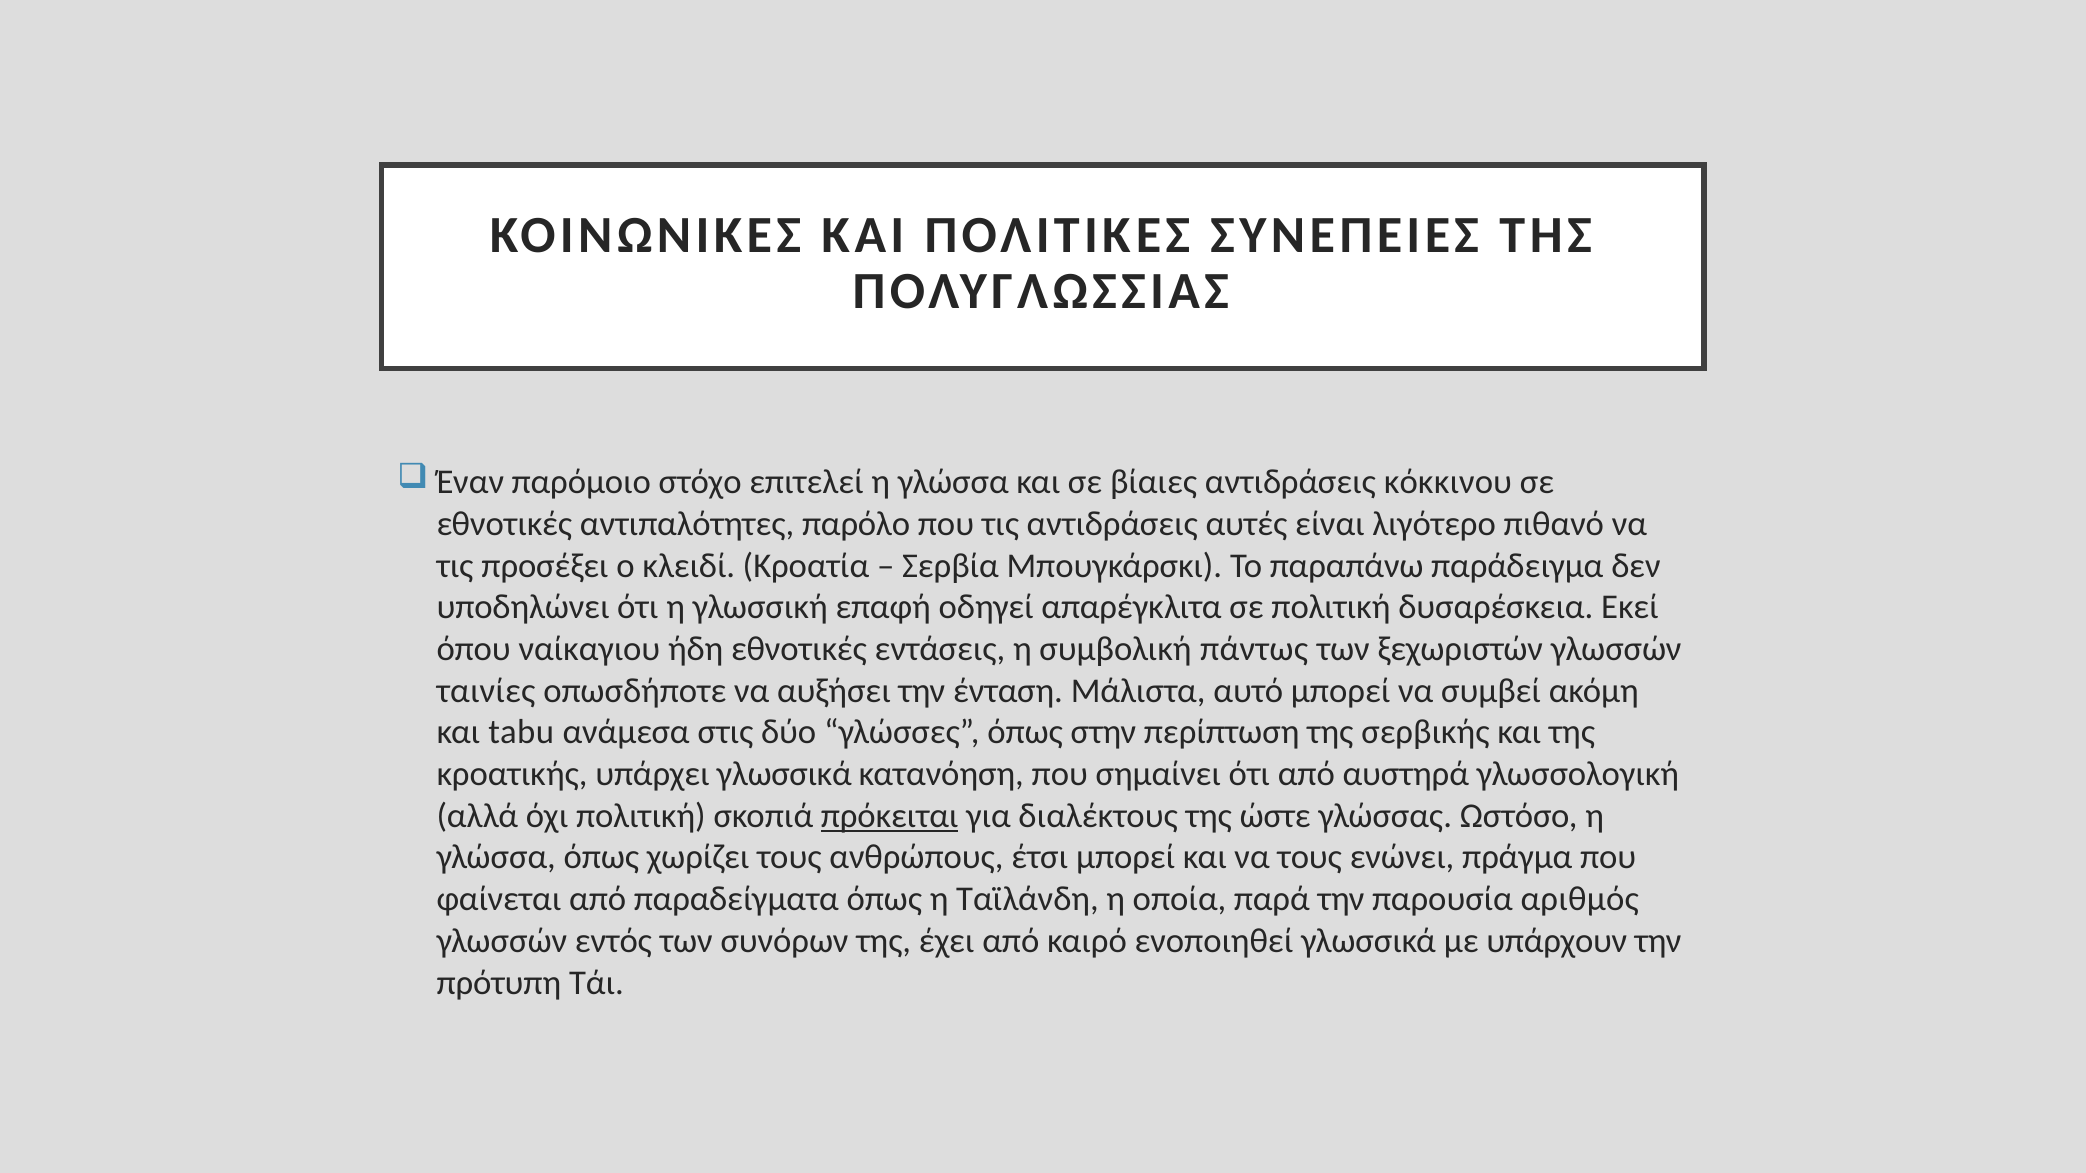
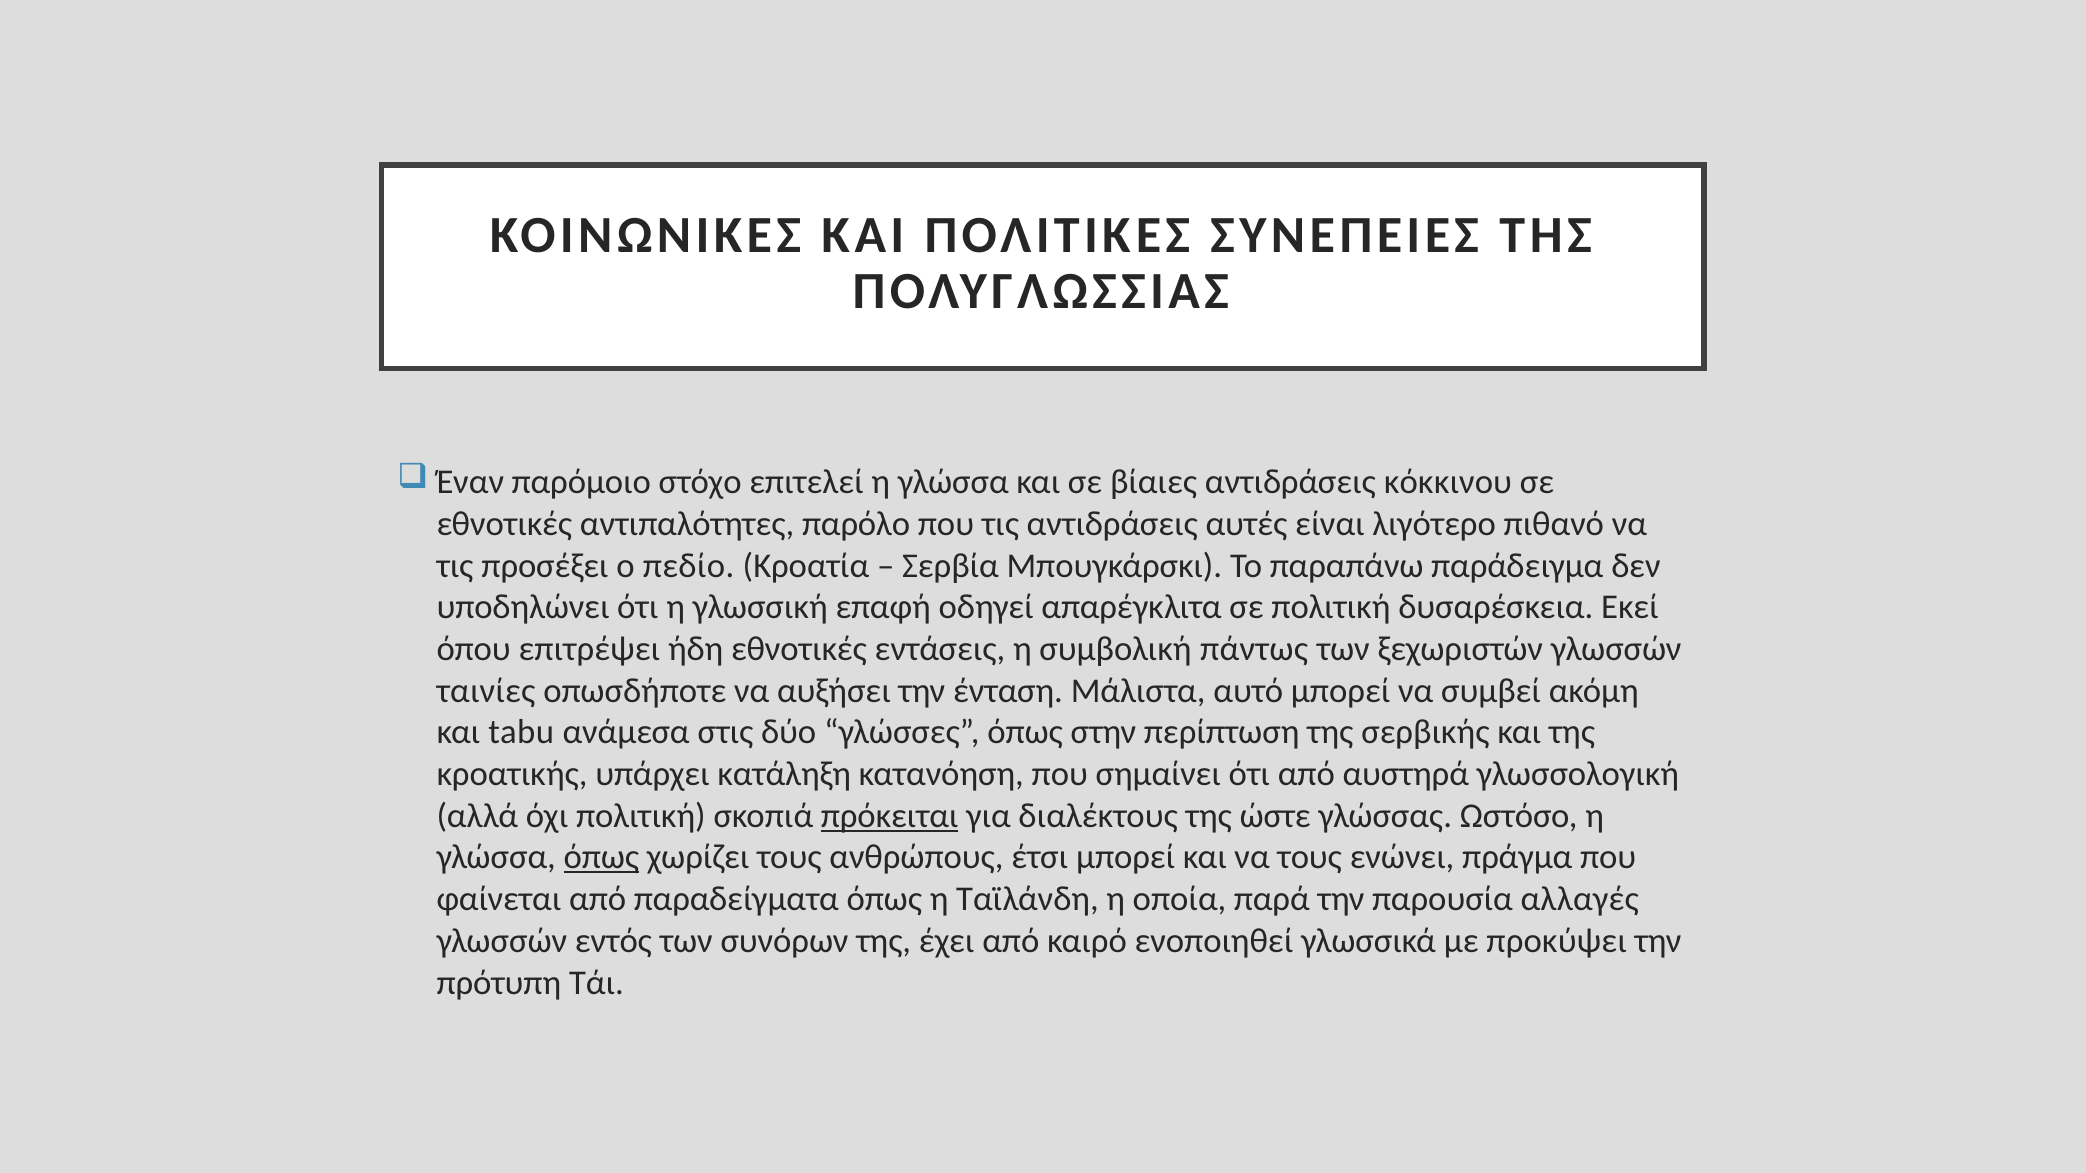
κλειδί: κλειδί -> πεδίο
ναίκαγιου: ναίκαγιου -> επιτρέψει
υπάρχει γλωσσικά: γλωσσικά -> κατάληξη
όπως at (601, 858) underline: none -> present
αριθμός: αριθμός -> αλλαγές
υπάρχουν: υπάρχουν -> προκύψει
